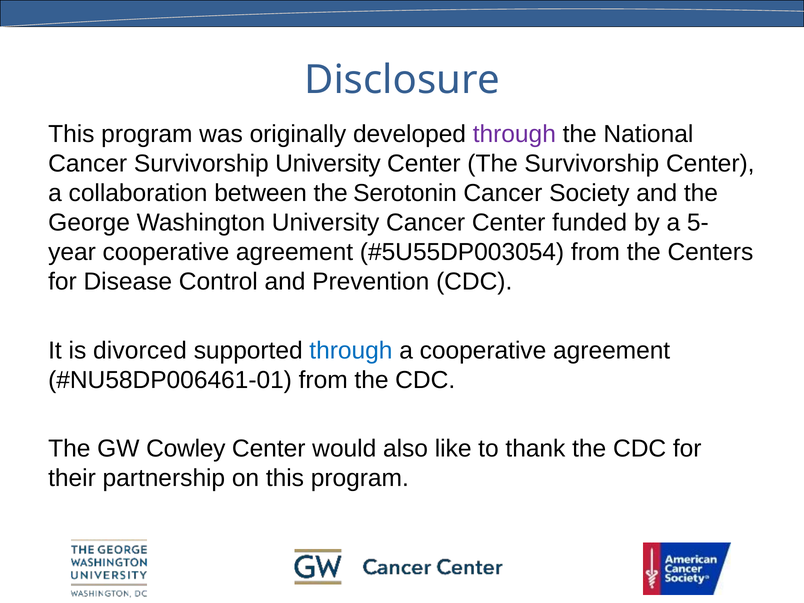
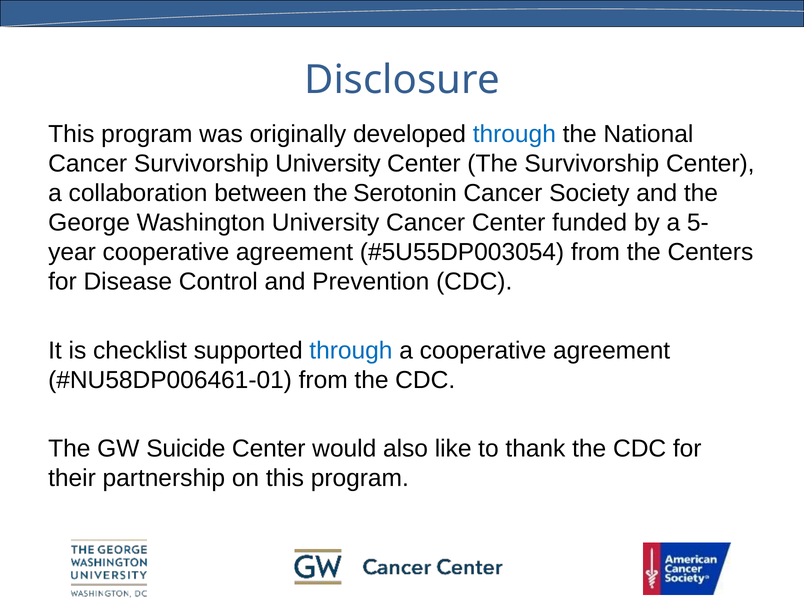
through at (514, 134) colour: purple -> blue
divorced: divorced -> checklist
Cowley: Cowley -> Suicide
